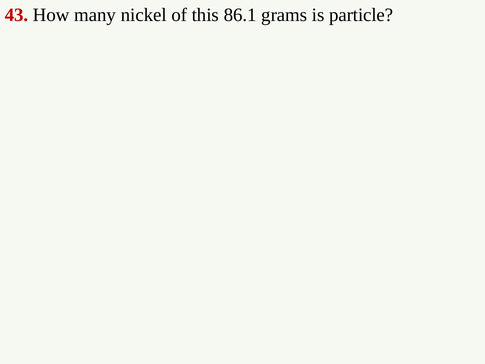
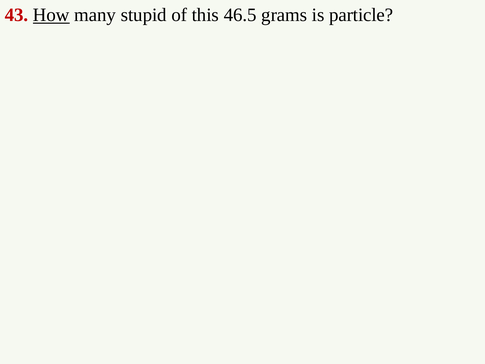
How underline: none -> present
nickel: nickel -> stupid
86.1: 86.1 -> 46.5
